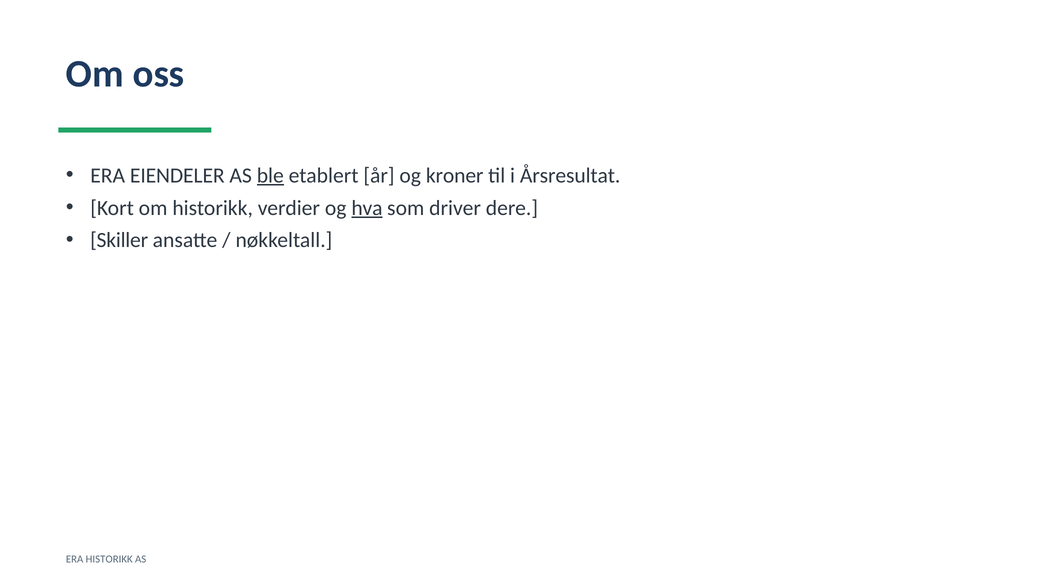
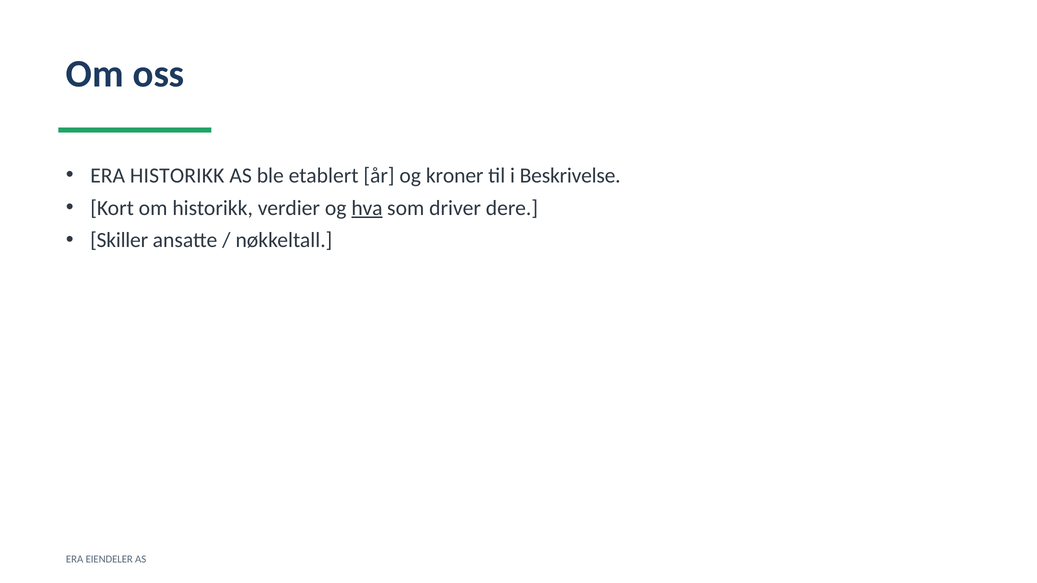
ERA EIENDELER: EIENDELER -> HISTORIKK
ble underline: present -> none
Årsresultat: Årsresultat -> Beskrivelse
ERA HISTORIKK: HISTORIKK -> EIENDELER
